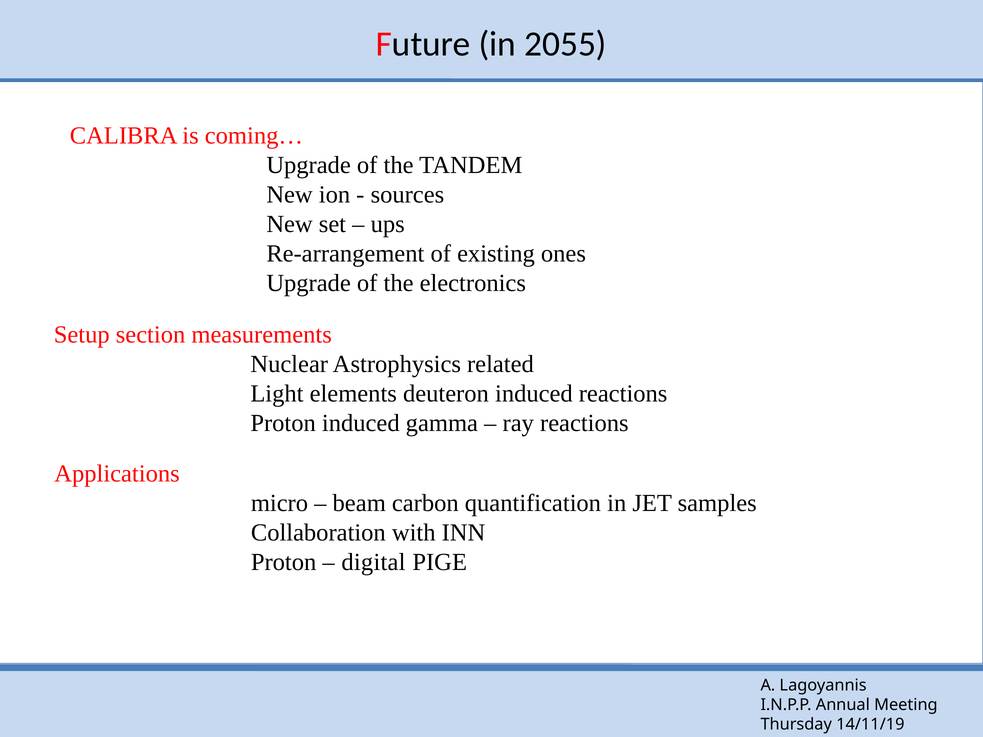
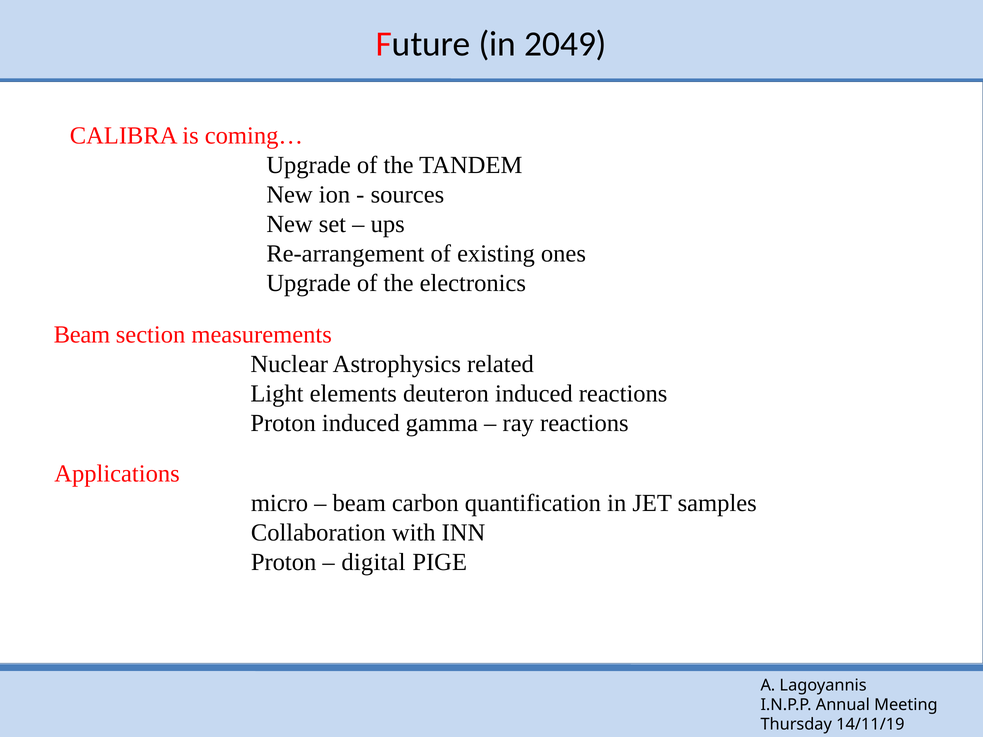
2055: 2055 -> 2049
Setup at (82, 335): Setup -> Beam
